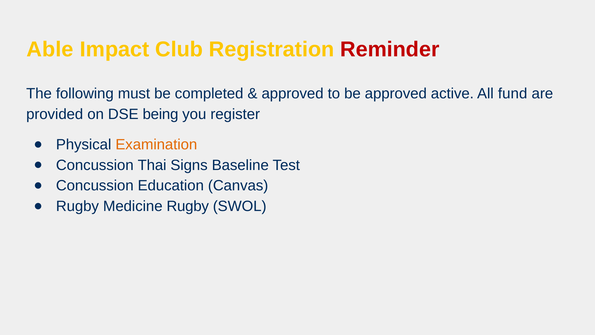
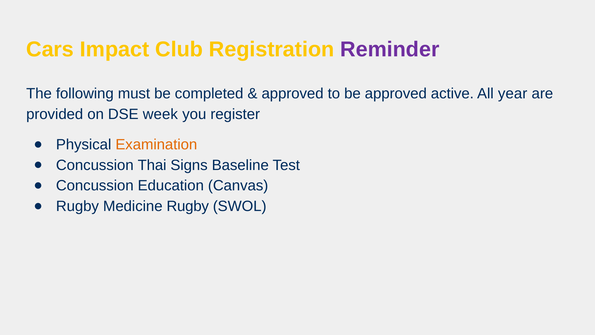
Able: Able -> Cars
Reminder colour: red -> purple
fund: fund -> year
being: being -> week
